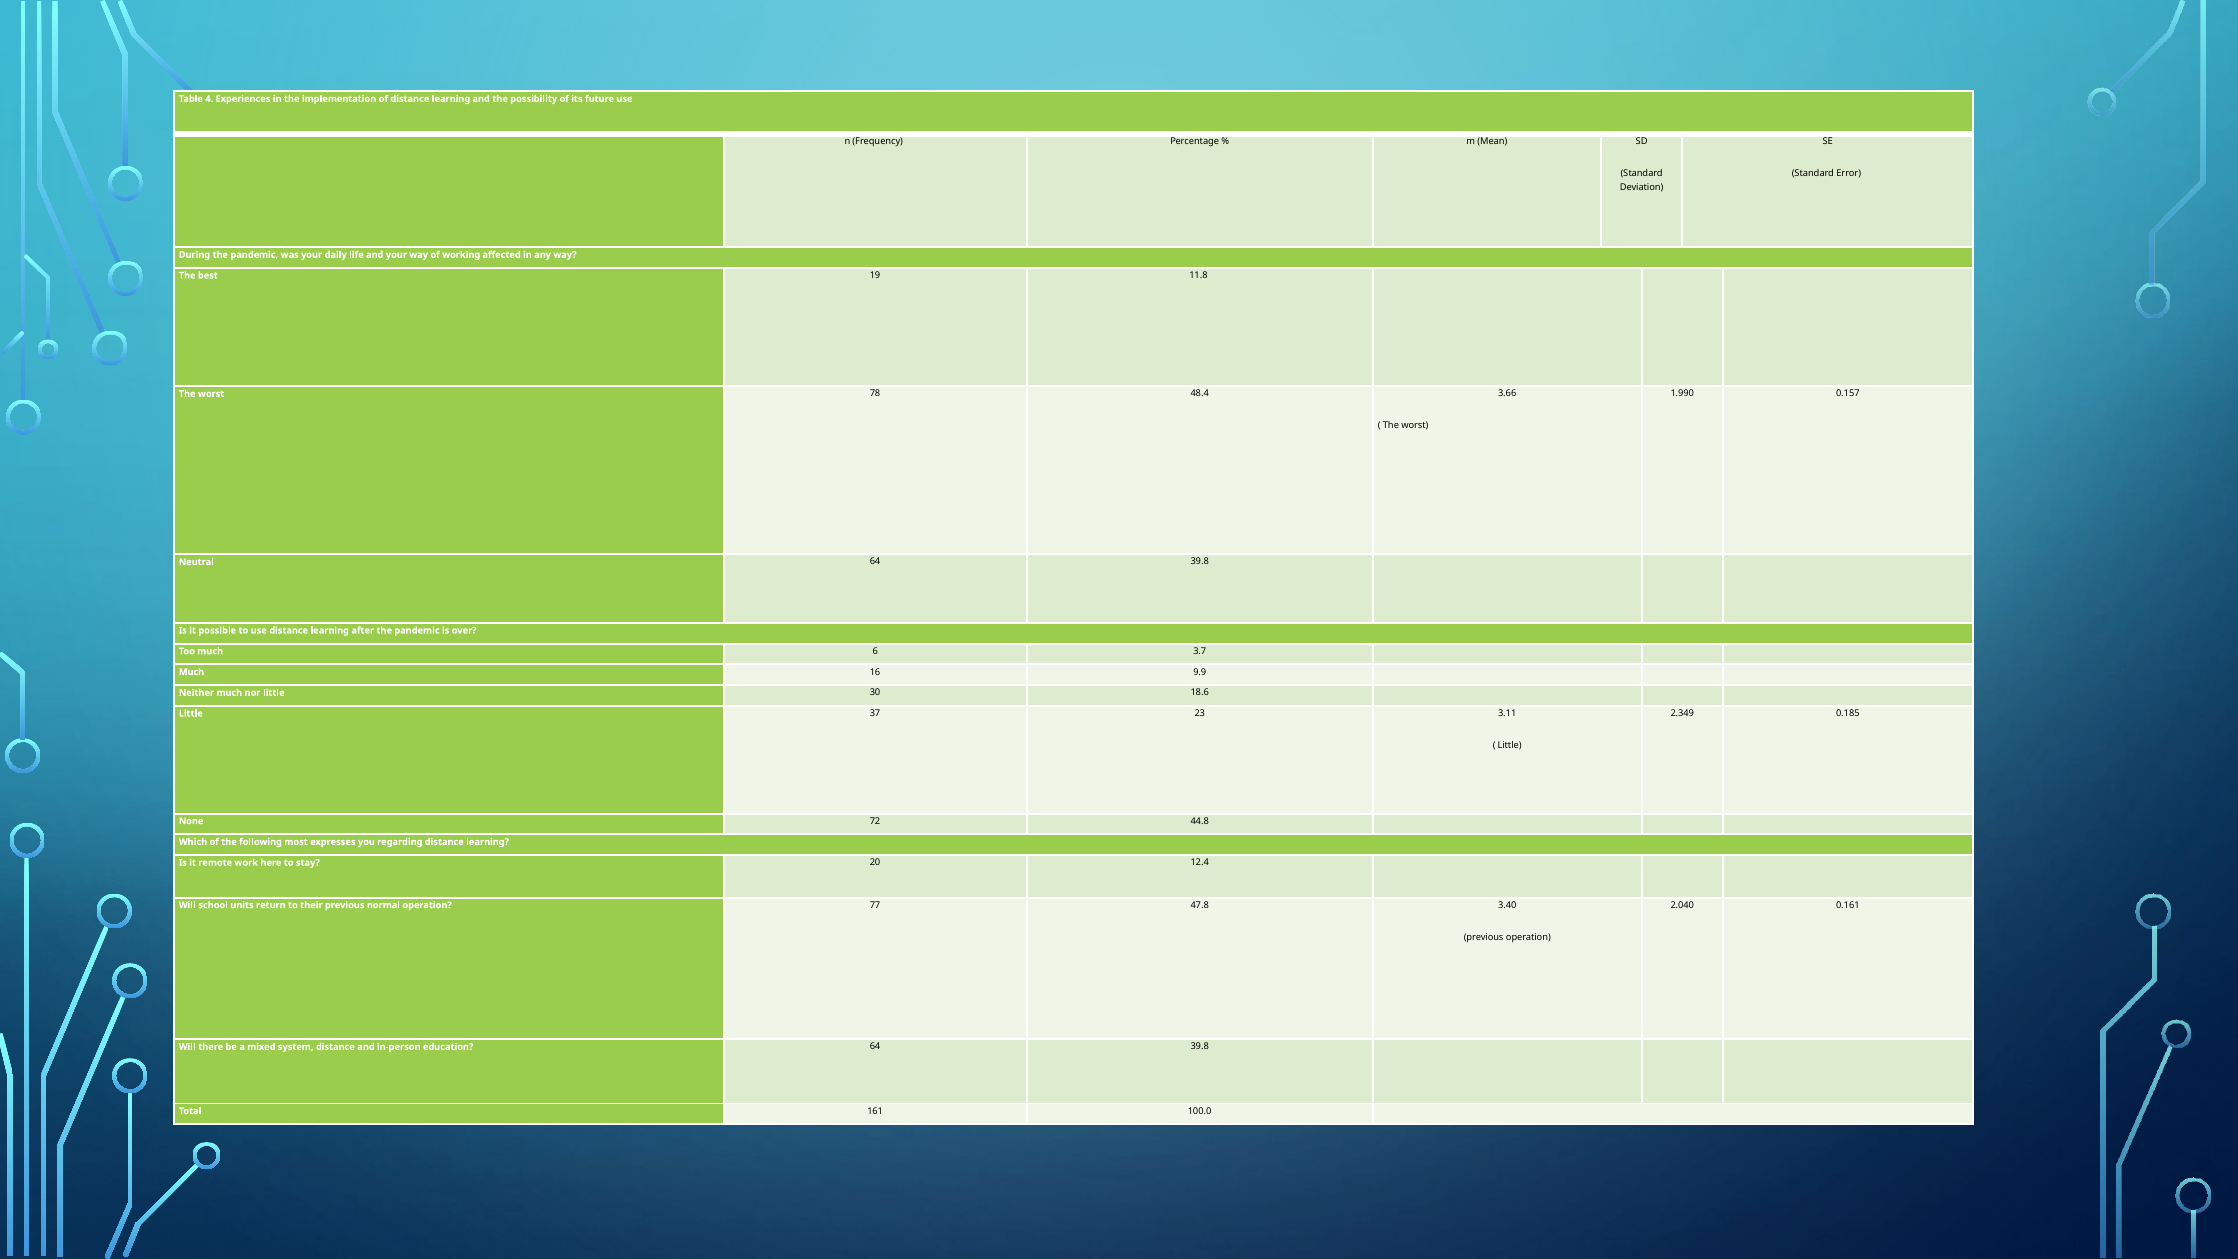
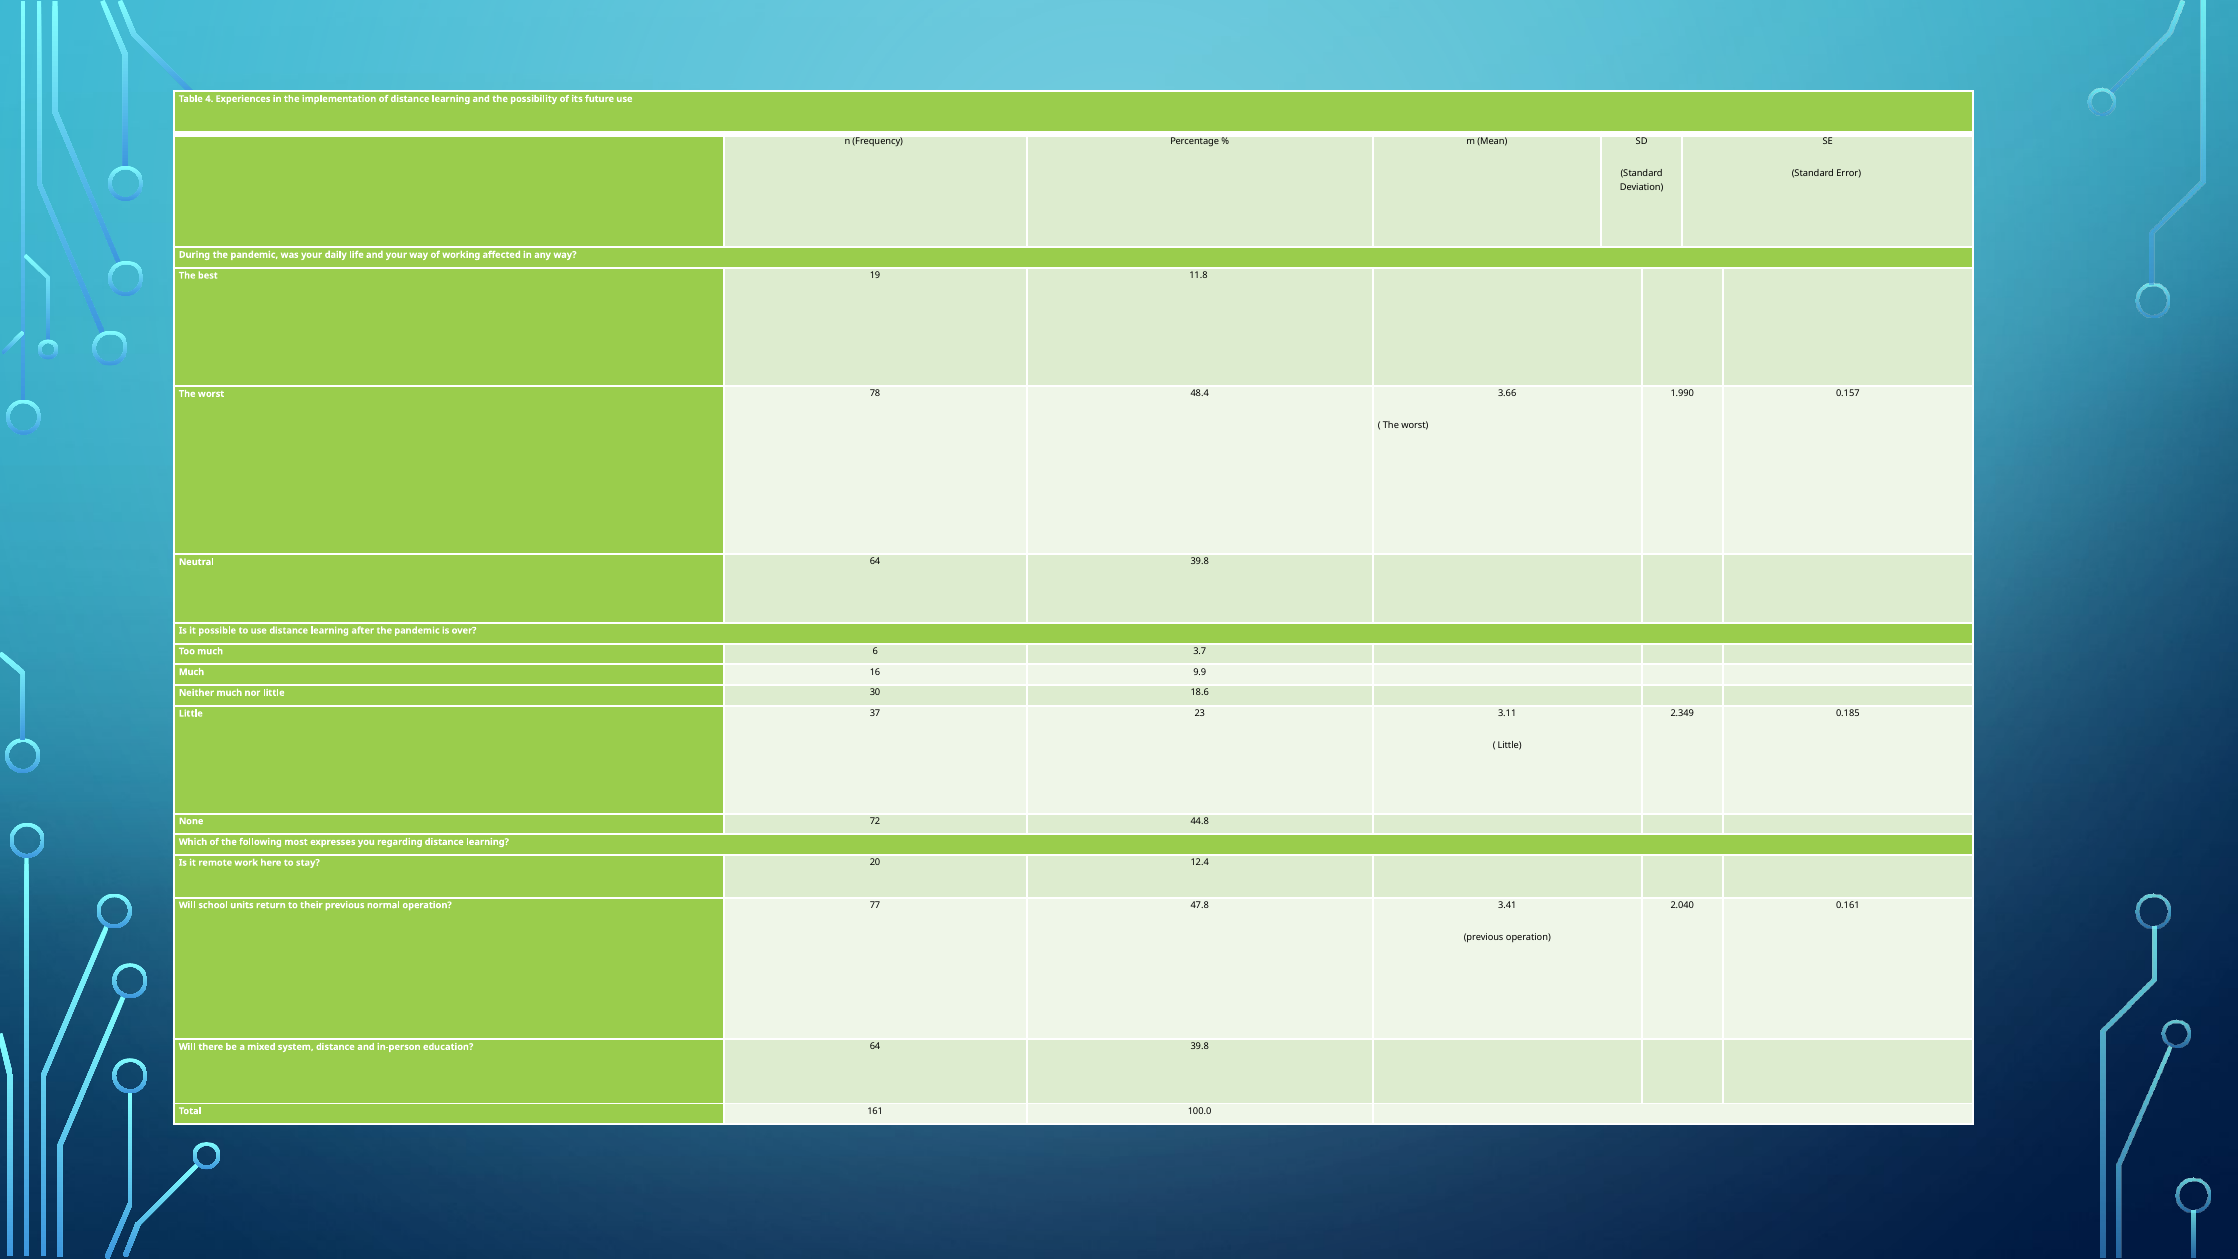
3.40: 3.40 -> 3.41
